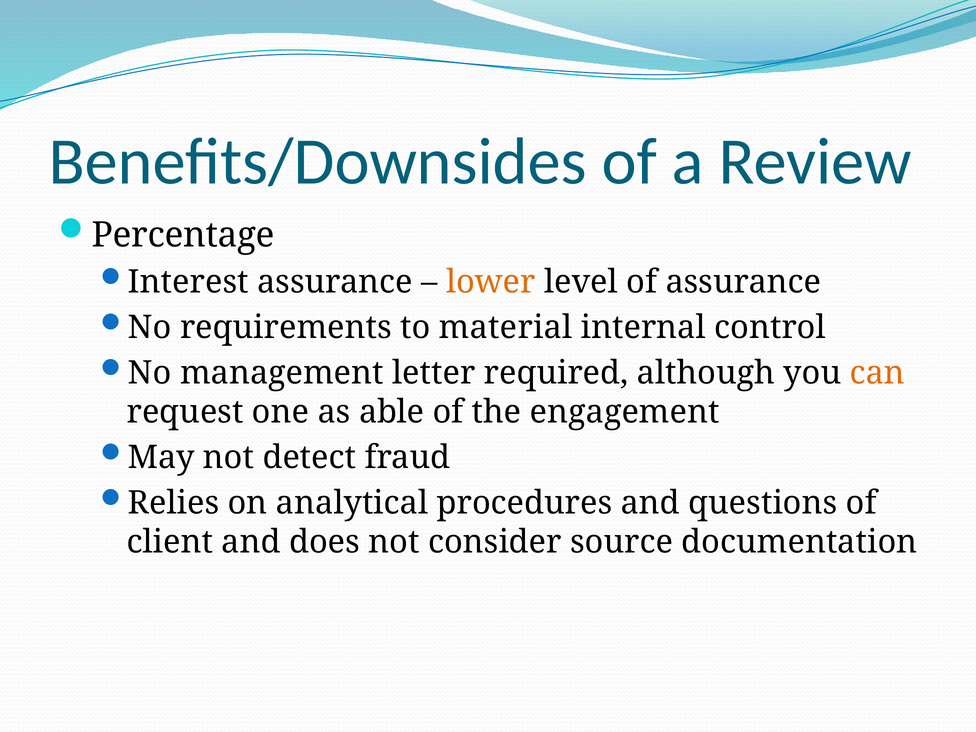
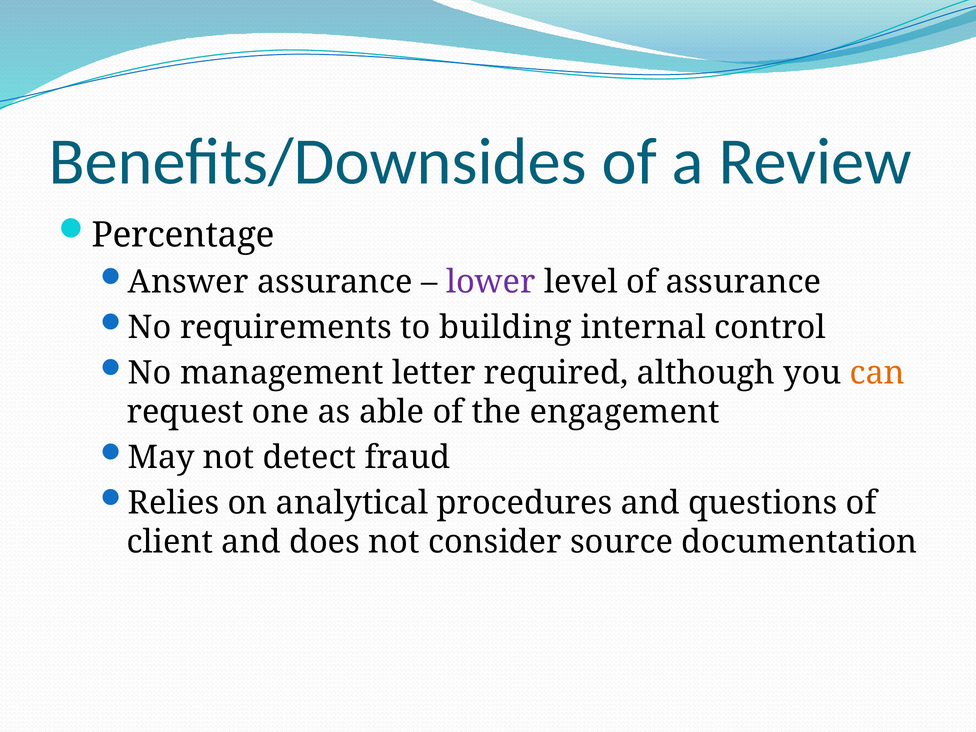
Interest: Interest -> Answer
lower colour: orange -> purple
material: material -> building
